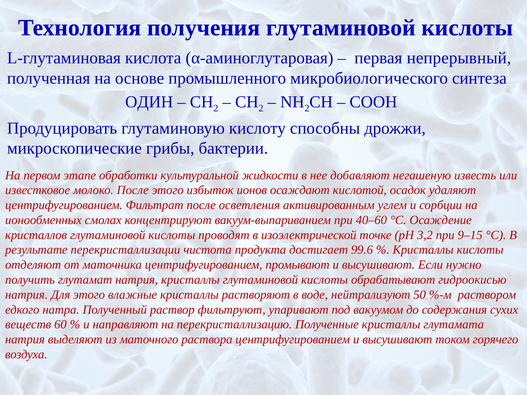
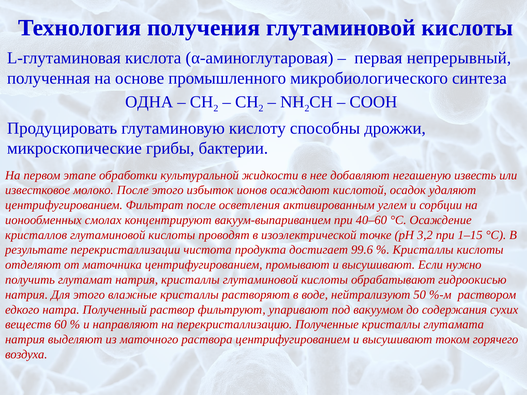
ОДИН: ОДИН -> ОДНА
9–15: 9–15 -> 1–15
